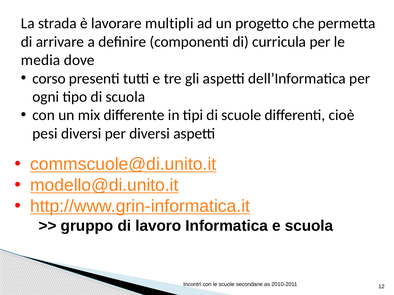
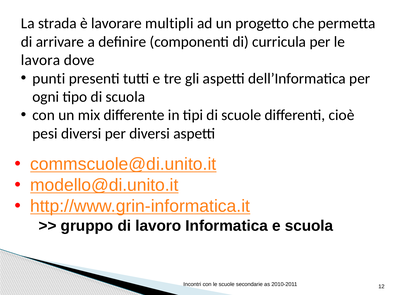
media: media -> lavora
corso: corso -> punti
